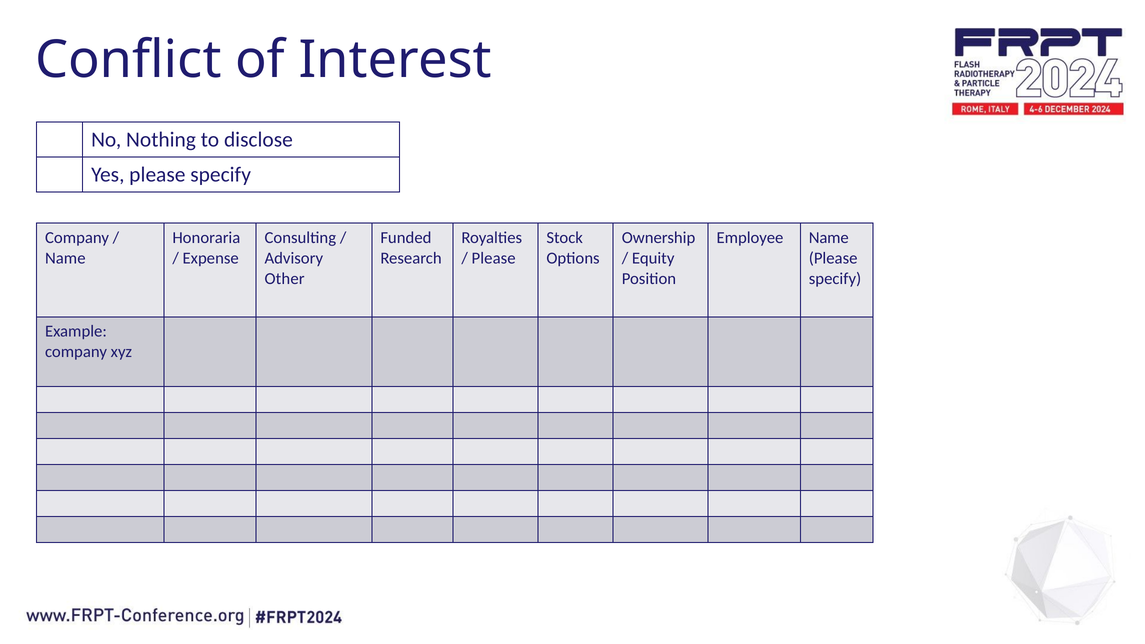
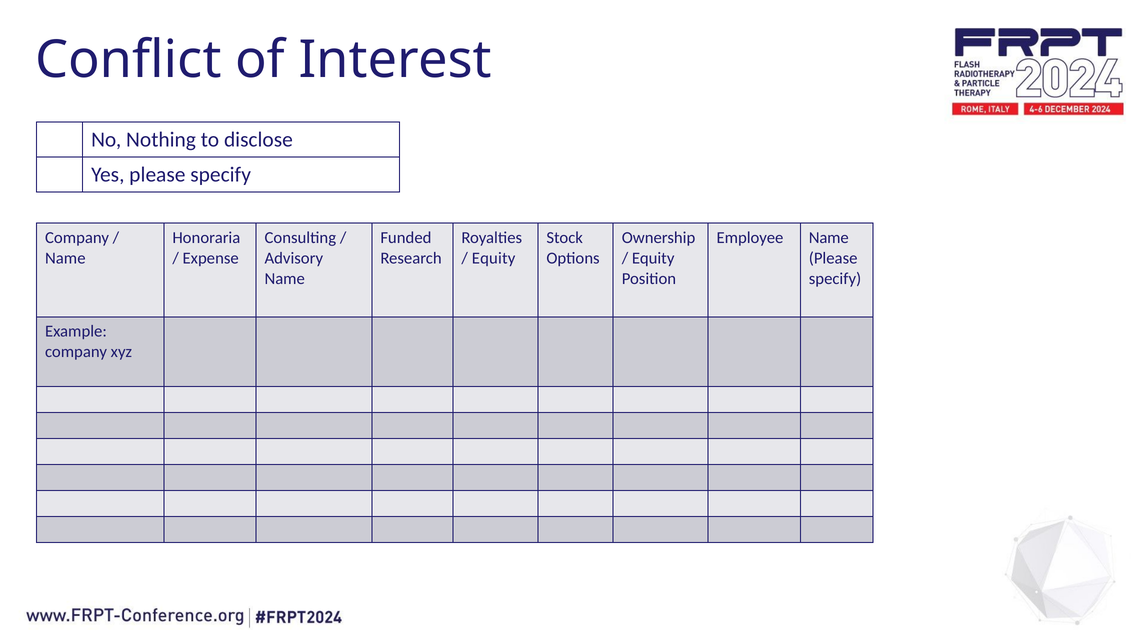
Please at (494, 258): Please -> Equity
Other at (285, 279): Other -> Name
